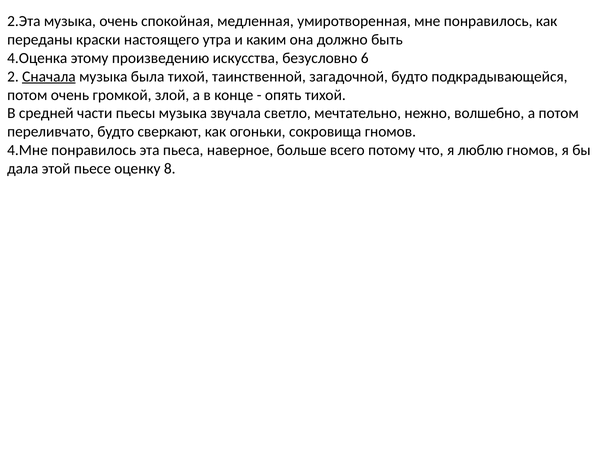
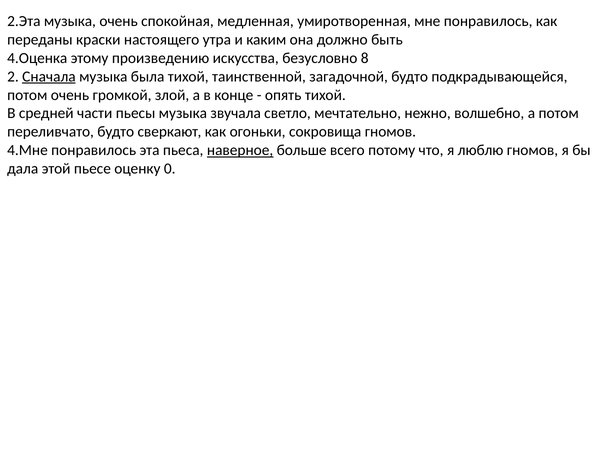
6: 6 -> 8
наверное underline: none -> present
8: 8 -> 0
